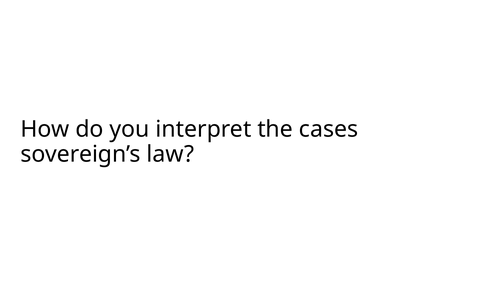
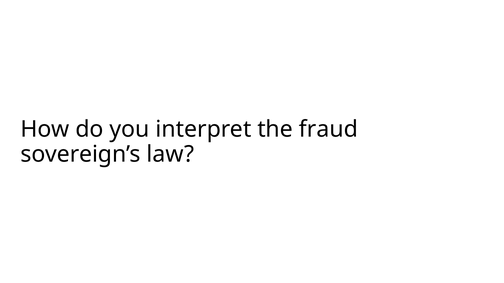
cases: cases -> fraud
